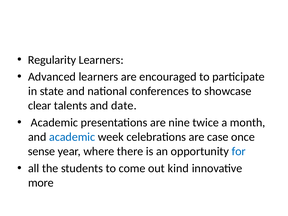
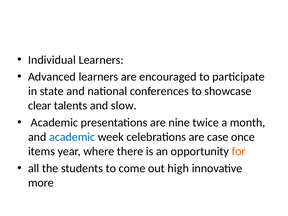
Regularity: Regularity -> Individual
date: date -> slow
sense: sense -> items
for colour: blue -> orange
kind: kind -> high
